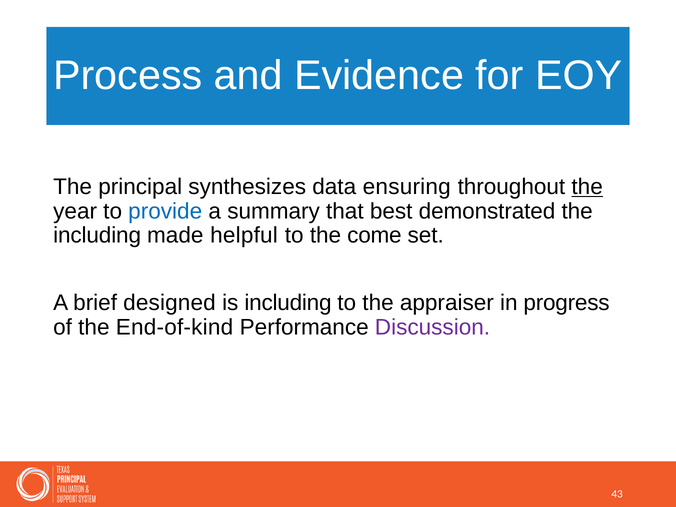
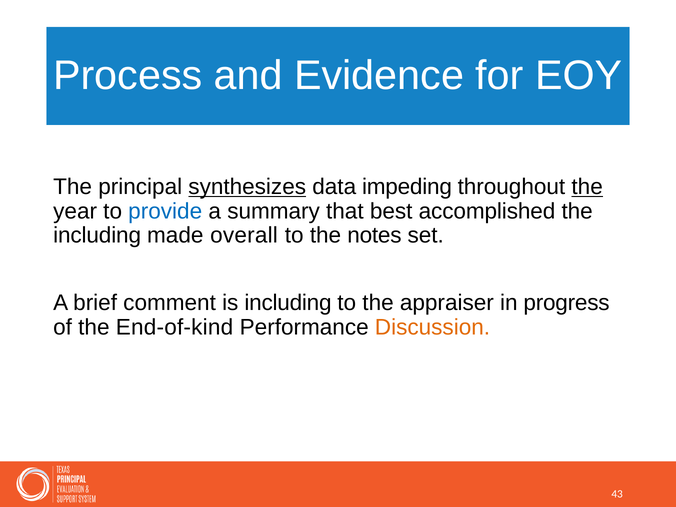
synthesizes underline: none -> present
ensuring: ensuring -> impeding
demonstrated: demonstrated -> accomplished
helpful: helpful -> overall
come: come -> notes
designed: designed -> comment
Discussion colour: purple -> orange
